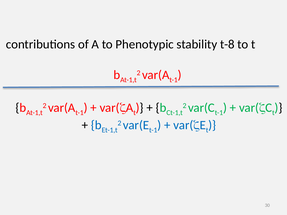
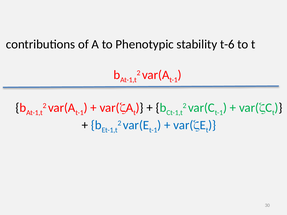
t-8: t-8 -> t-6
